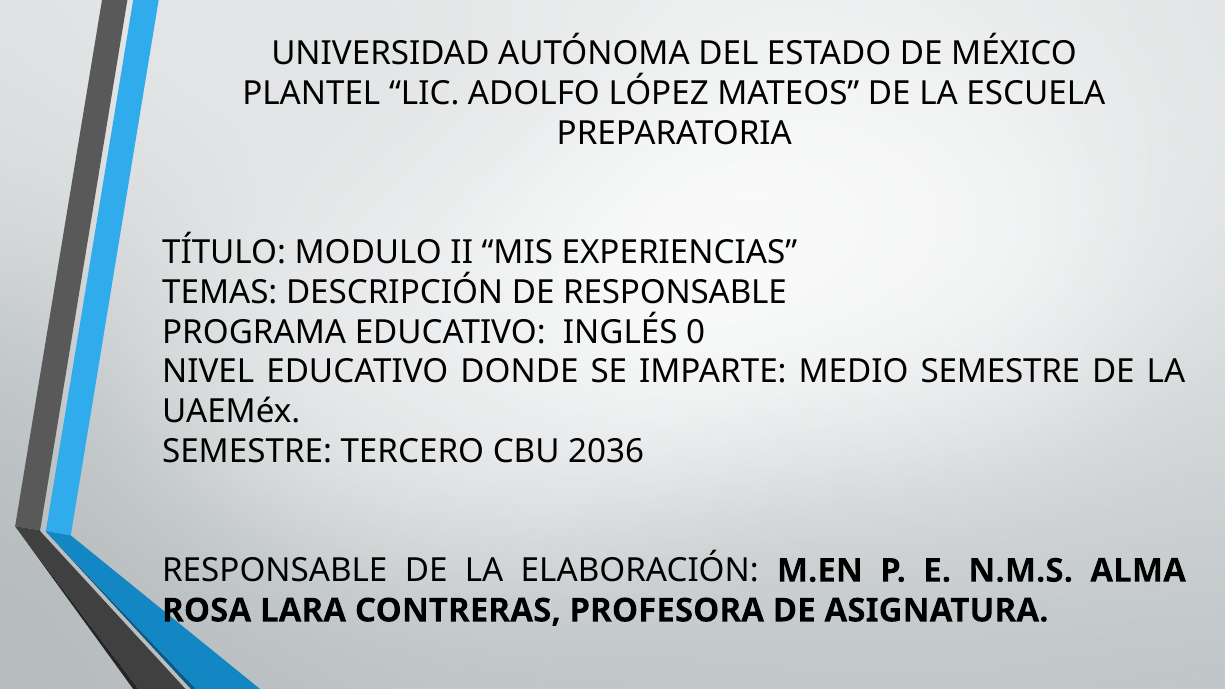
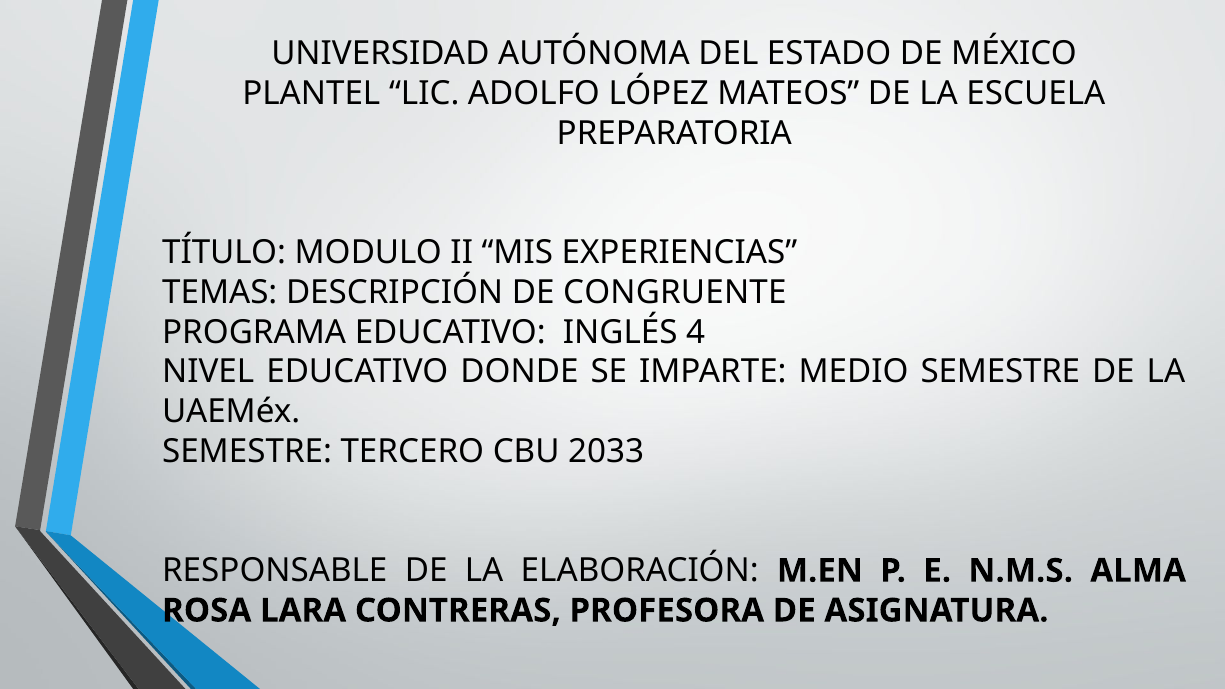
DE RESPONSABLE: RESPONSABLE -> CONGRUENTE
0: 0 -> 4
2036: 2036 -> 2033
